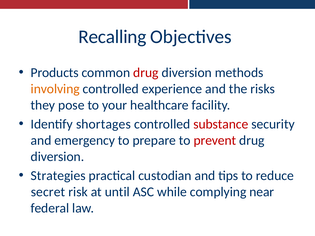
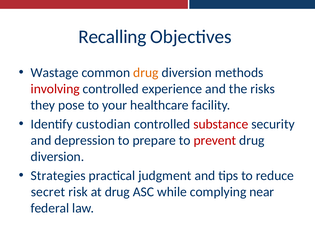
Products: Products -> Wastage
drug at (146, 73) colour: red -> orange
involving colour: orange -> red
shortages: shortages -> custodian
emergency: emergency -> depression
custodian: custodian -> judgment
at until: until -> drug
